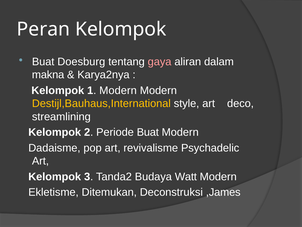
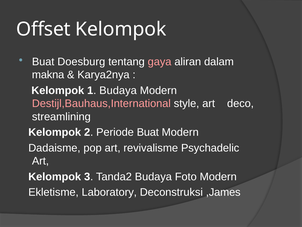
Peran: Peran -> Offset
1 Modern: Modern -> Budaya
Destijl,Bauhaus,International colour: yellow -> pink
Watt: Watt -> Foto
Ditemukan: Ditemukan -> Laboratory
